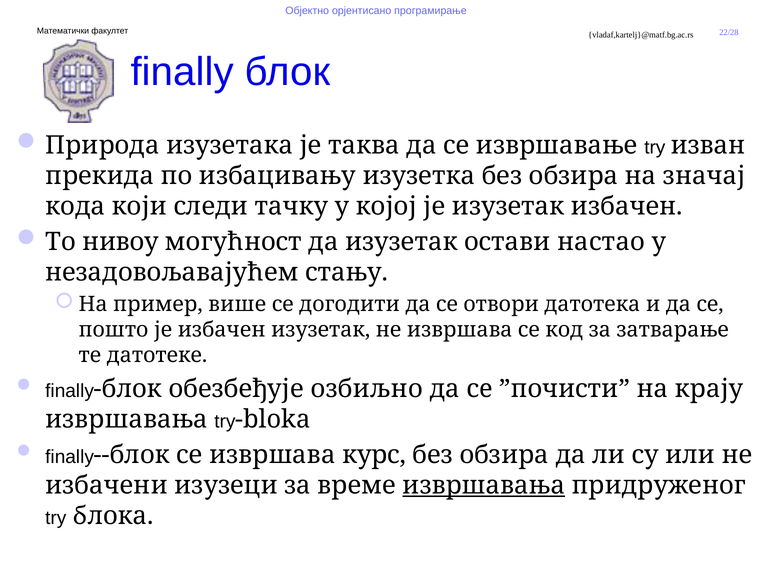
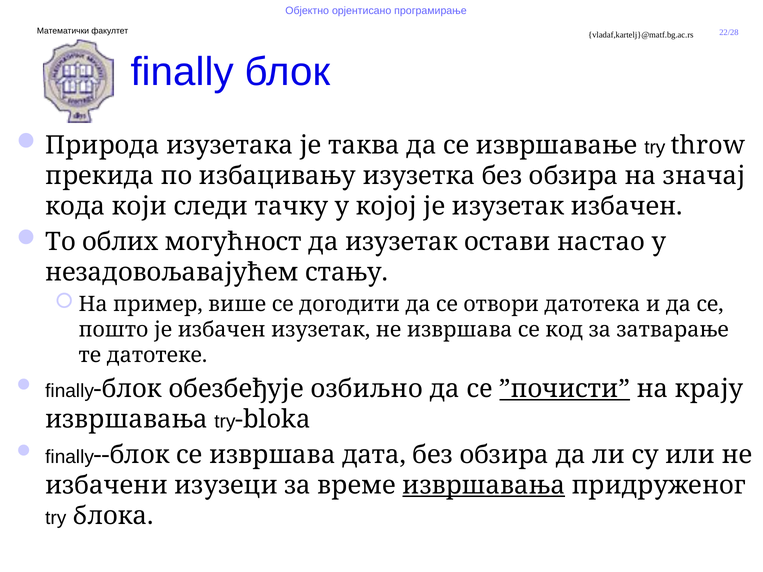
изван: изван -> throw
нивоу: нивоу -> облих
”почисти underline: none -> present
курс: курс -> дата
